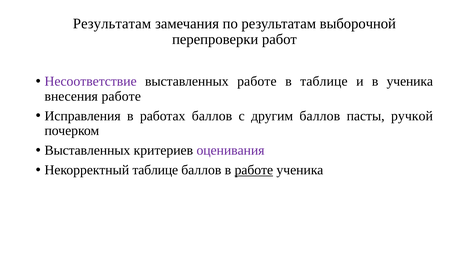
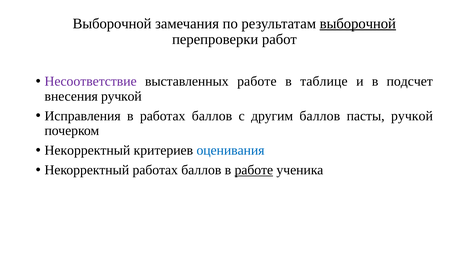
Результатам at (112, 24): Результатам -> Выборочной
выборочной at (358, 24) underline: none -> present
в ученика: ученика -> подсчет
внесения работе: работе -> ручкой
Выставленных at (87, 150): Выставленных -> Некорректный
оценивания colour: purple -> blue
Некорректный таблице: таблице -> работах
